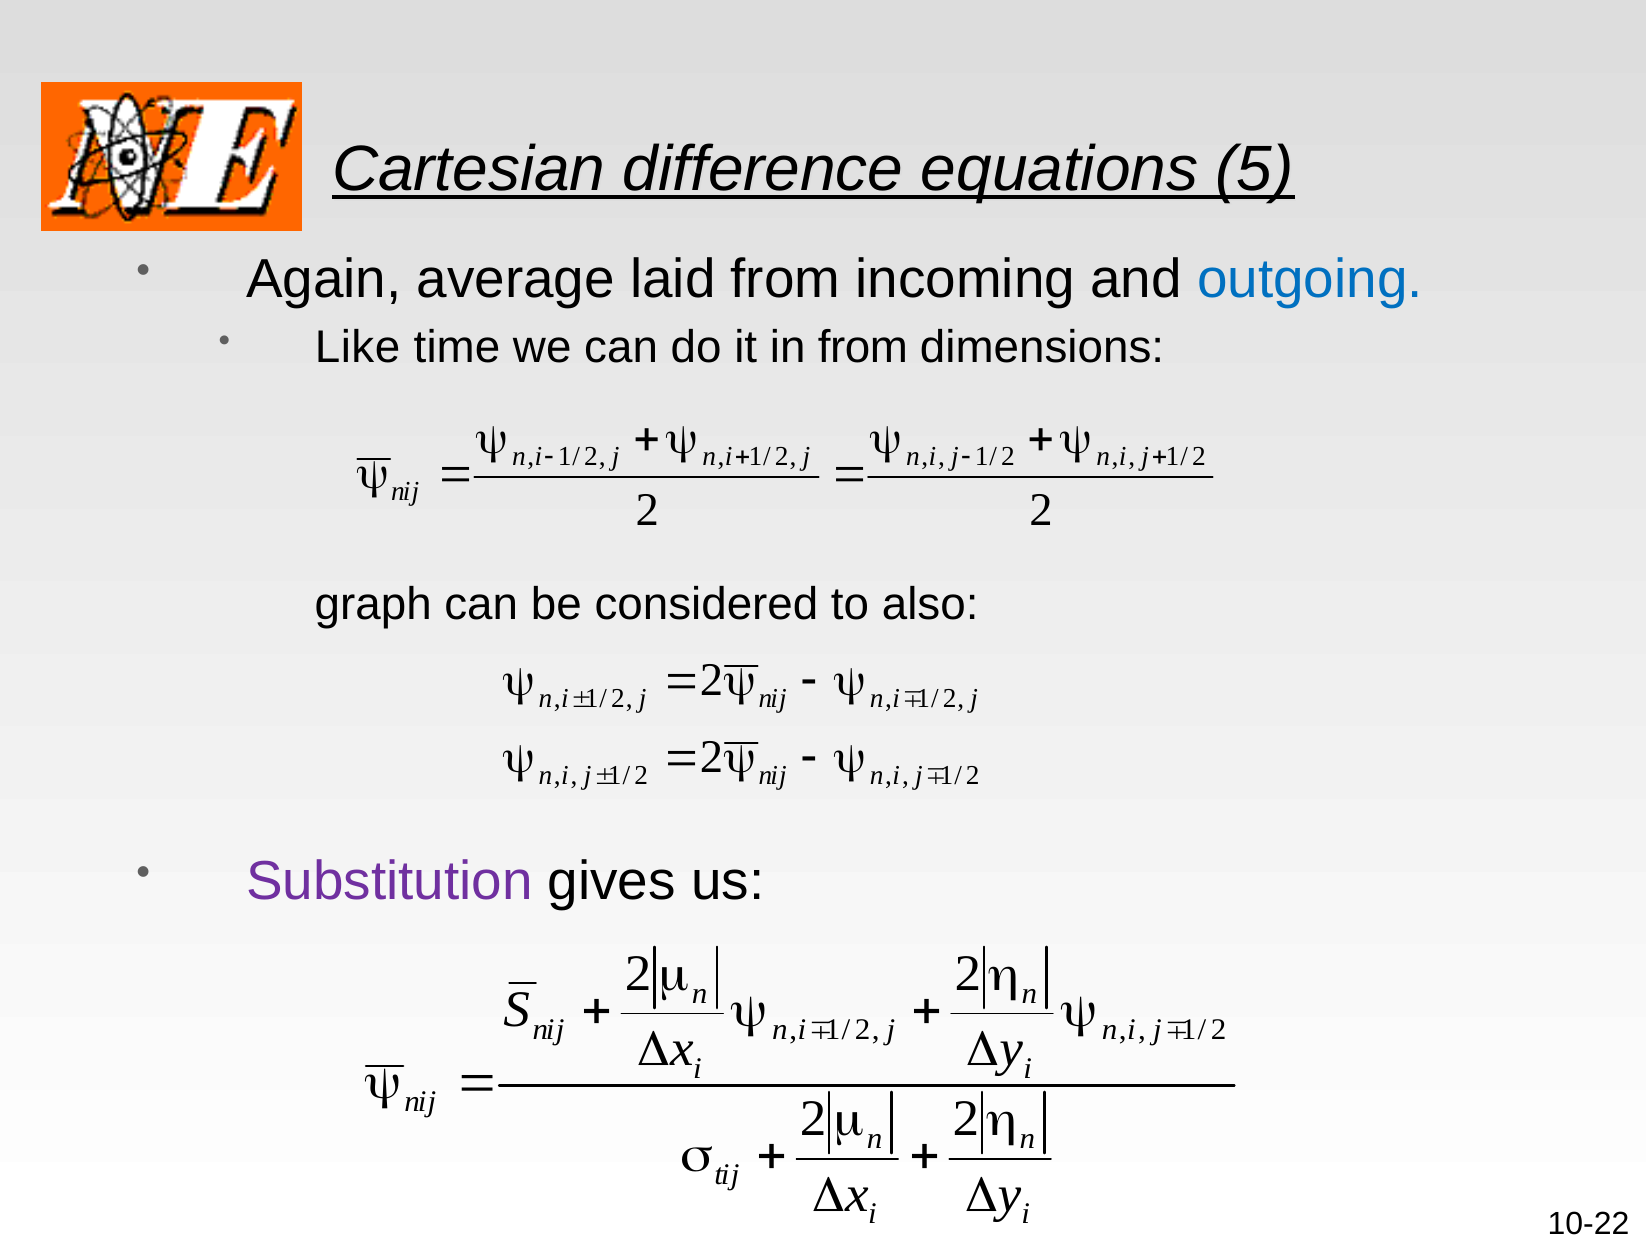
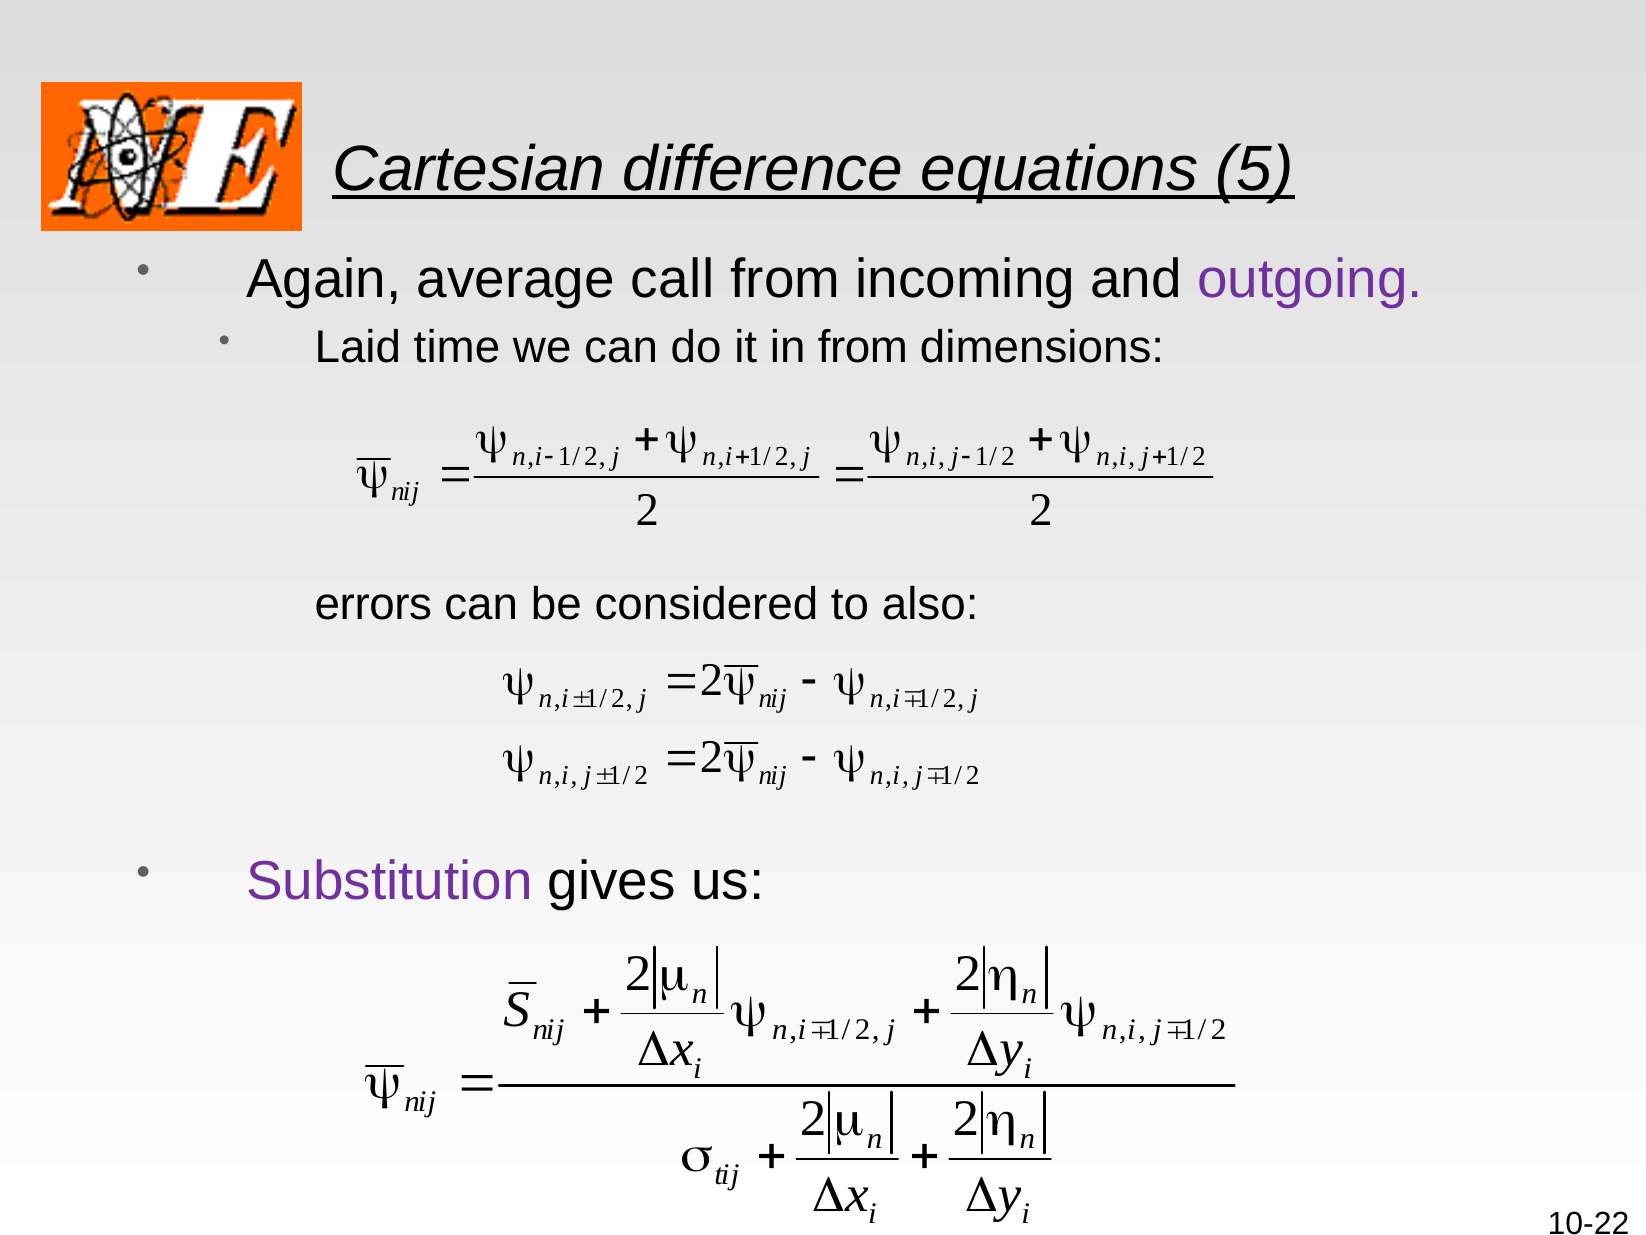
laid: laid -> call
outgoing colour: blue -> purple
Like: Like -> Laid
graph: graph -> errors
